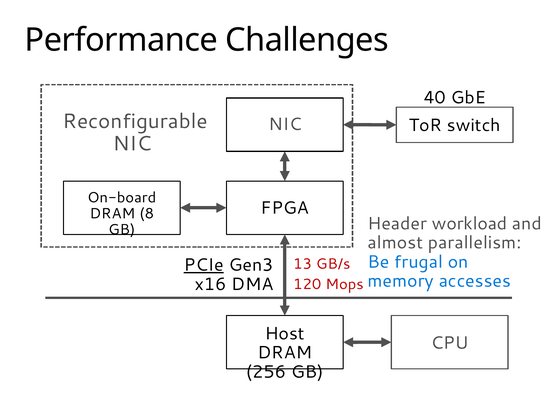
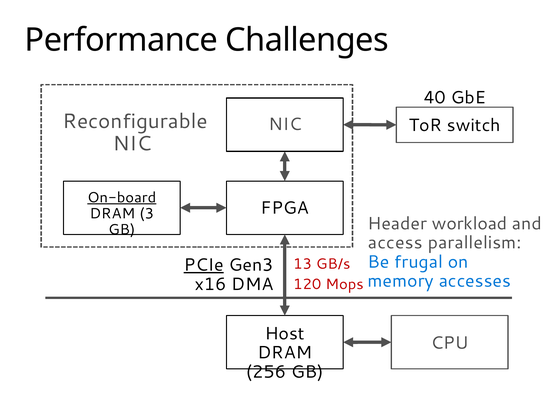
On-board underline: none -> present
8: 8 -> 3
almost: almost -> access
